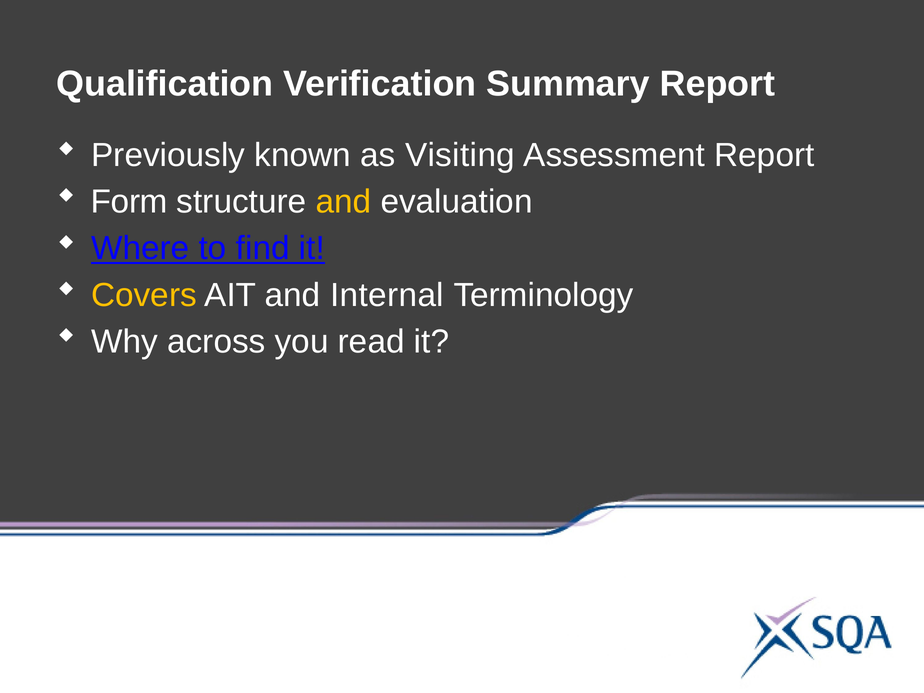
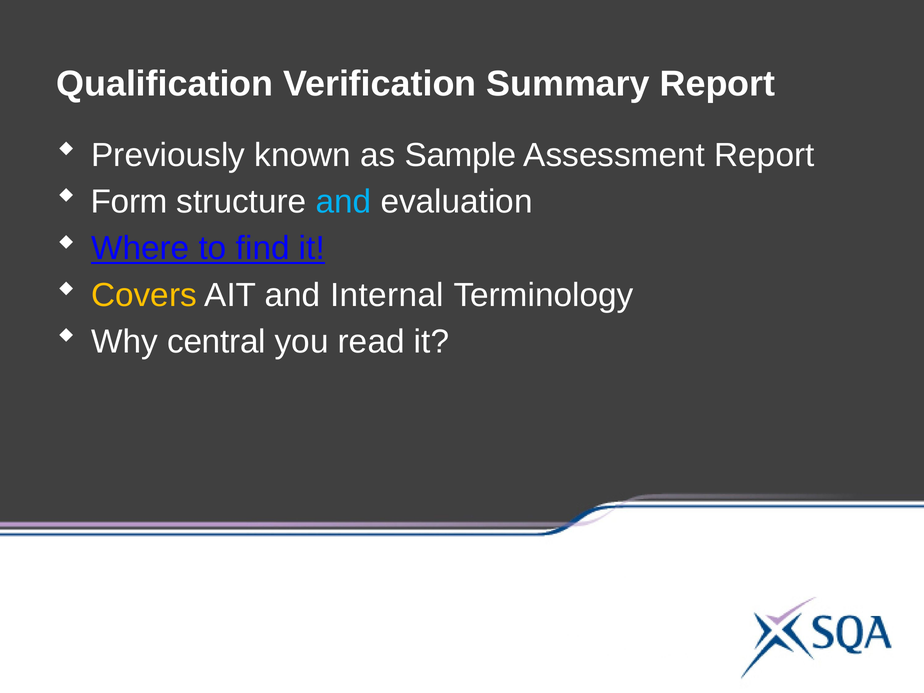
Visiting: Visiting -> Sample
and at (343, 202) colour: yellow -> light blue
across: across -> central
